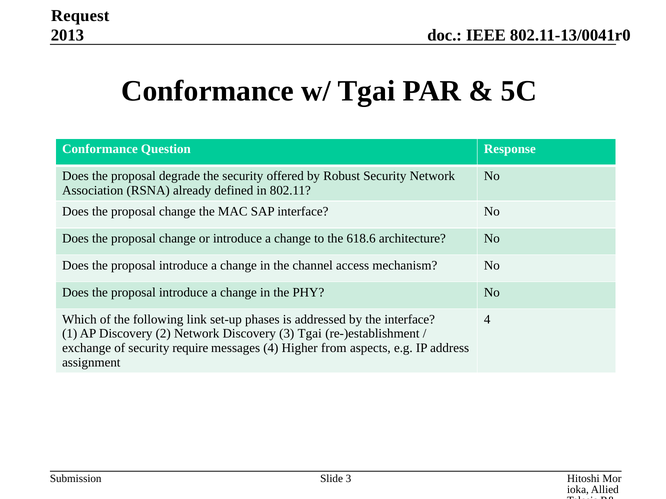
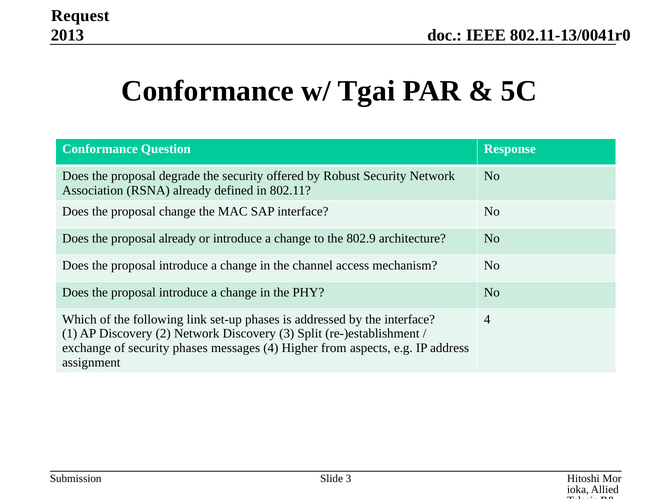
change at (177, 239): change -> already
618.6: 618.6 -> 802.9
3 Tgai: Tgai -> Split
security require: require -> phases
